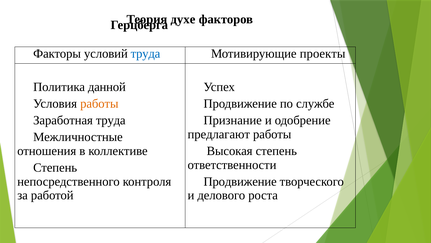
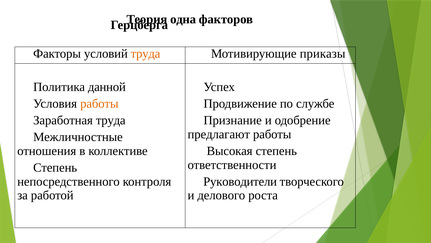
духе: духе -> одна
труда at (146, 54) colour: blue -> orange
проекты: проекты -> приказы
Продвижение at (240, 181): Продвижение -> Руководители
